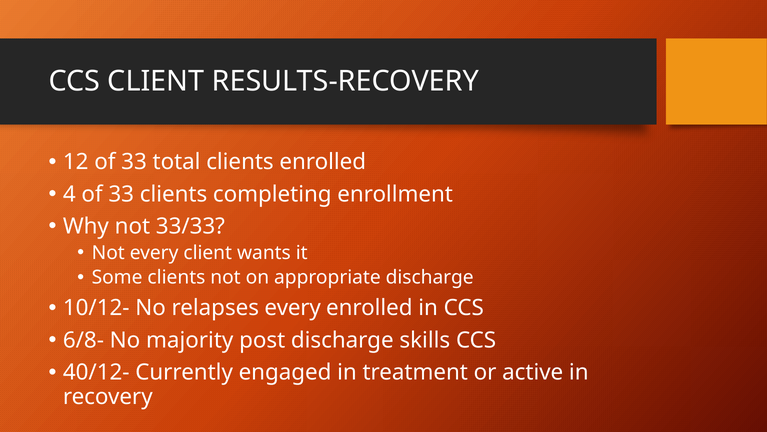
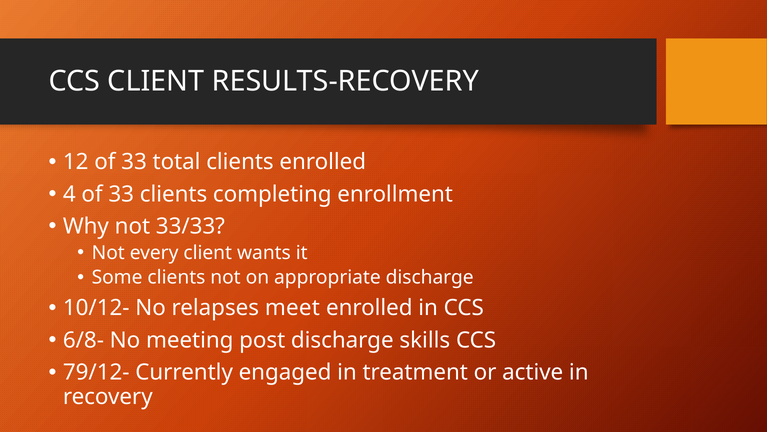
relapses every: every -> meet
majority: majority -> meeting
40/12-: 40/12- -> 79/12-
